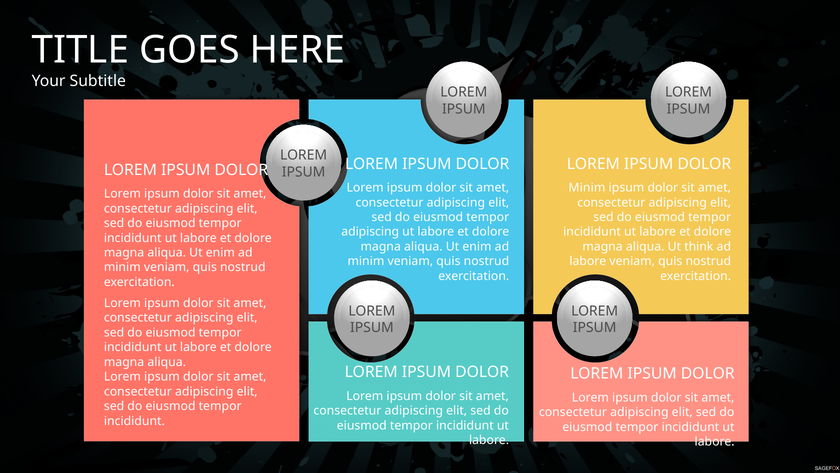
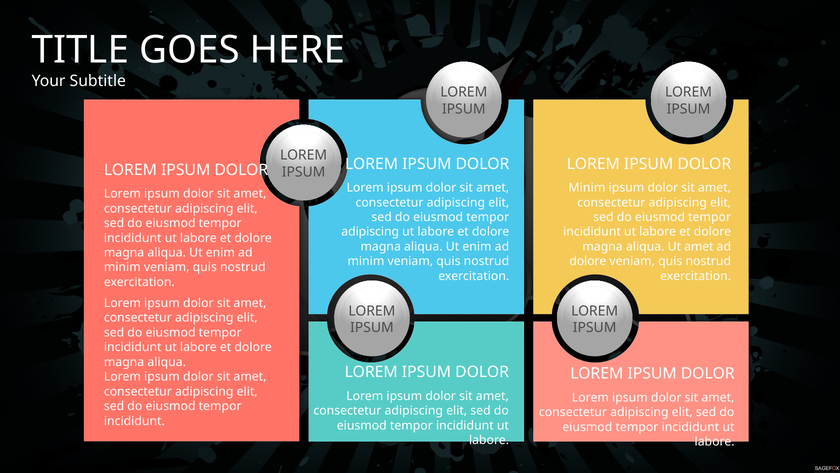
Ut think: think -> amet
labore at (588, 261): labore -> dolore
